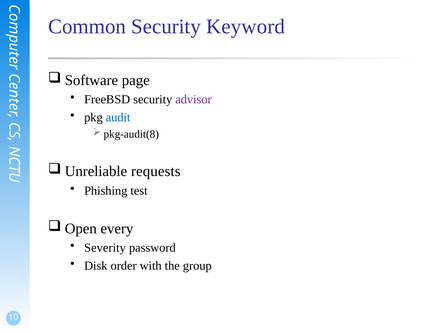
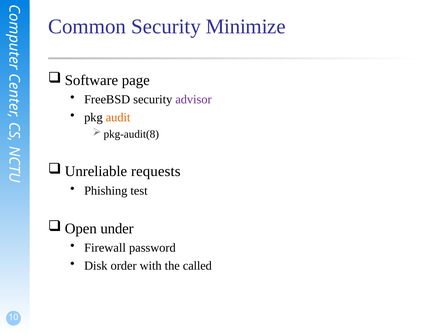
Keyword: Keyword -> Minimize
audit colour: blue -> orange
every: every -> under
Severity: Severity -> Firewall
group: group -> called
